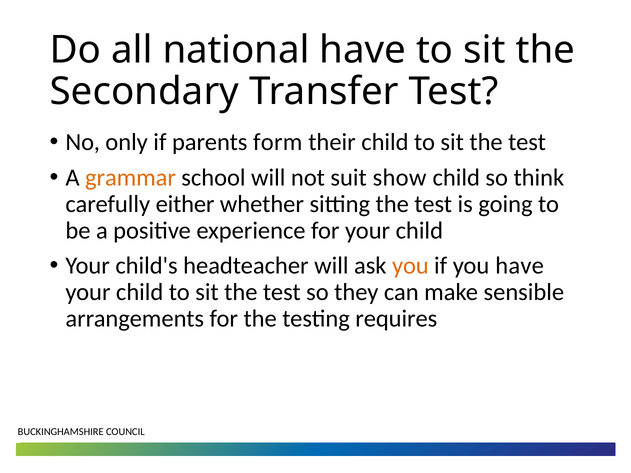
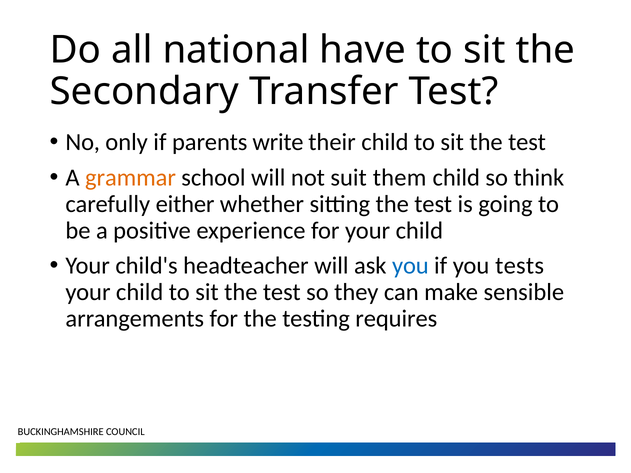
form: form -> write
show: show -> them
you at (410, 266) colour: orange -> blue
you have: have -> tests
